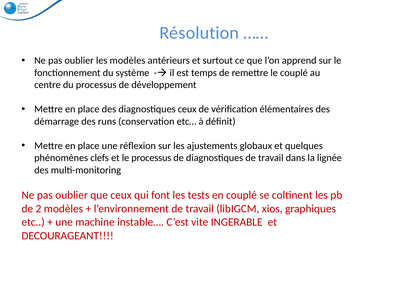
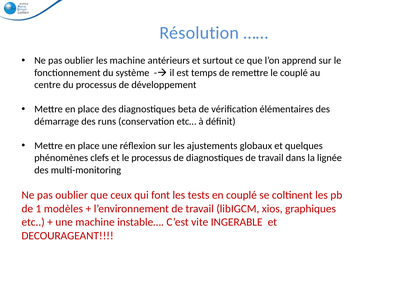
les modèles: modèles -> machine
diagnostiques ceux: ceux -> beta
2: 2 -> 1
